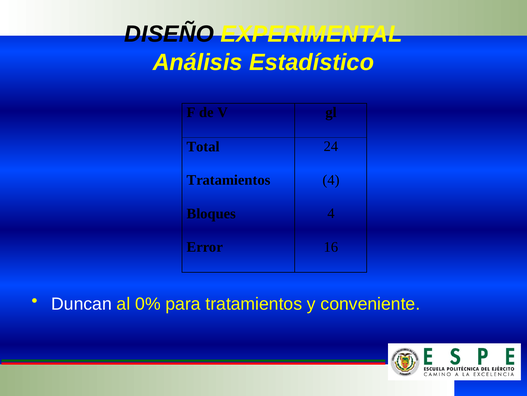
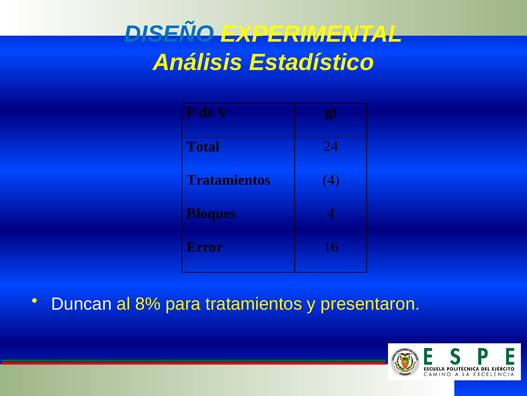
DISEÑO colour: black -> blue
0%: 0% -> 8%
conveniente: conveniente -> presentaron
